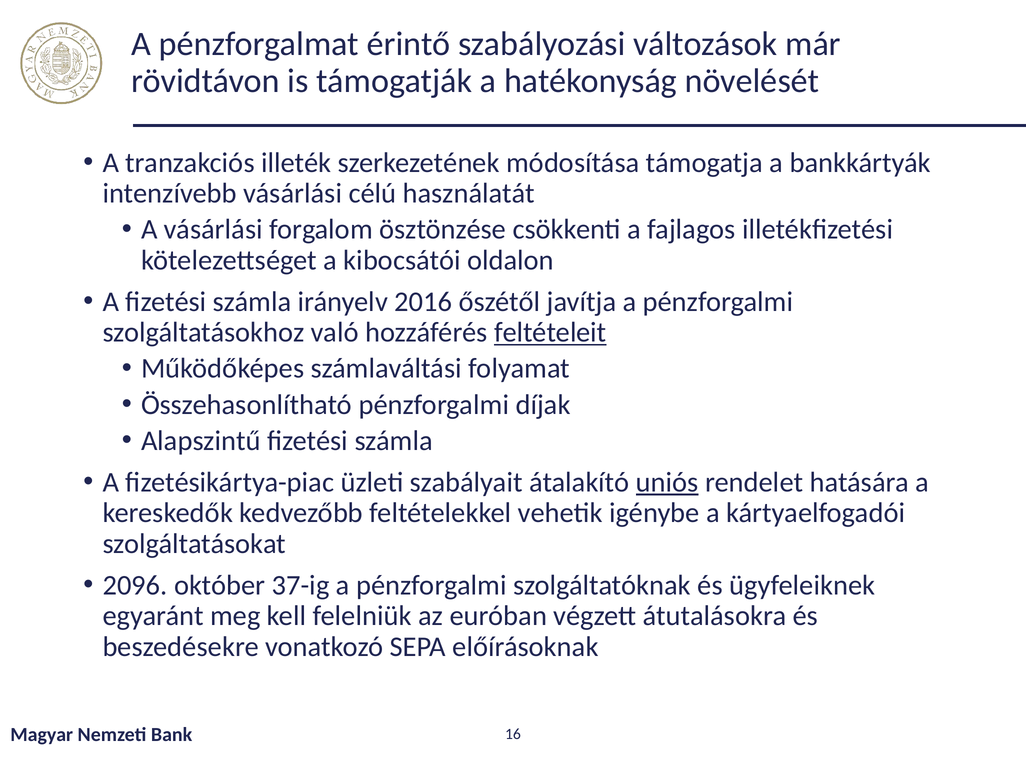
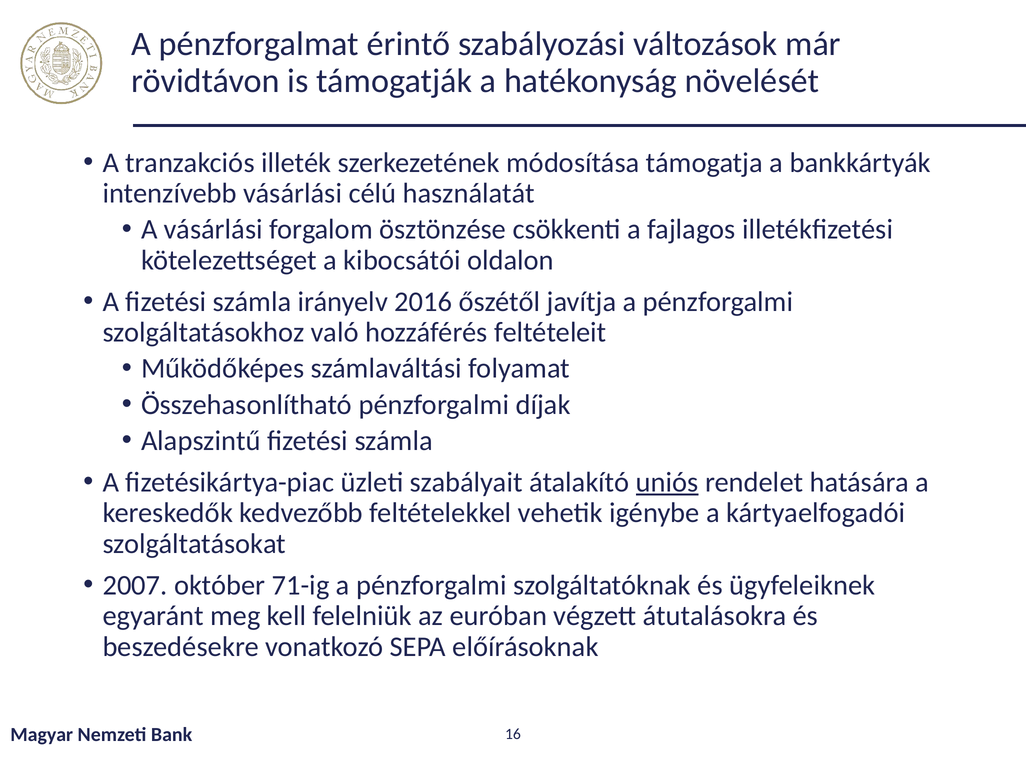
feltételeit underline: present -> none
2096: 2096 -> 2007
37-ig: 37-ig -> 71-ig
